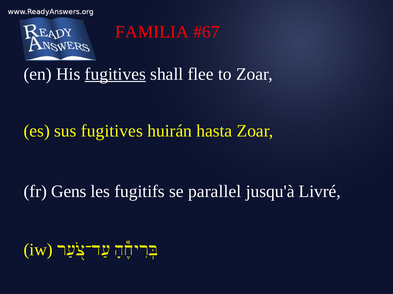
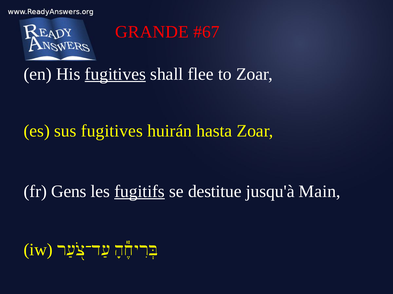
FAMILIA: FAMILIA -> GRANDE
fugitifs underline: none -> present
parallel: parallel -> destitue
Livré: Livré -> Main
